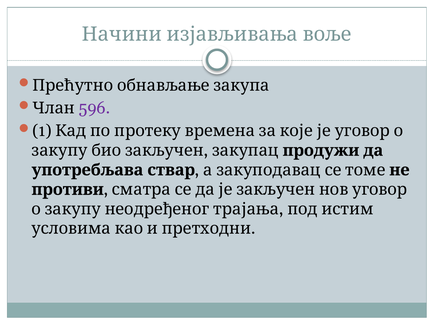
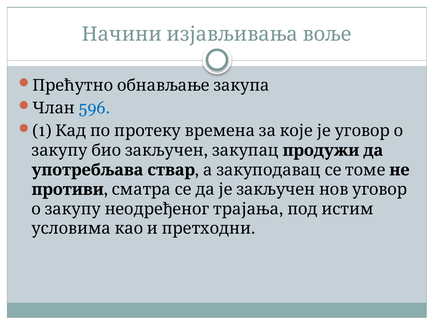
596 colour: purple -> blue
